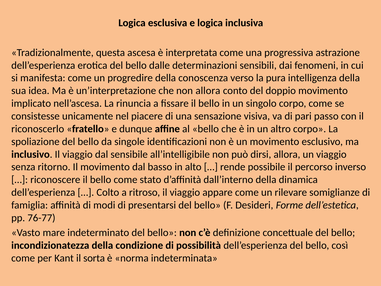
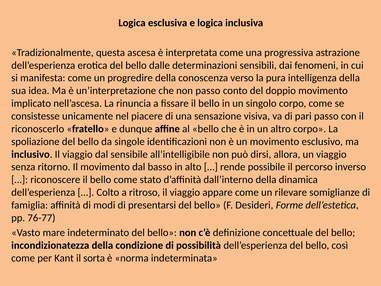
non allora: allora -> passo
